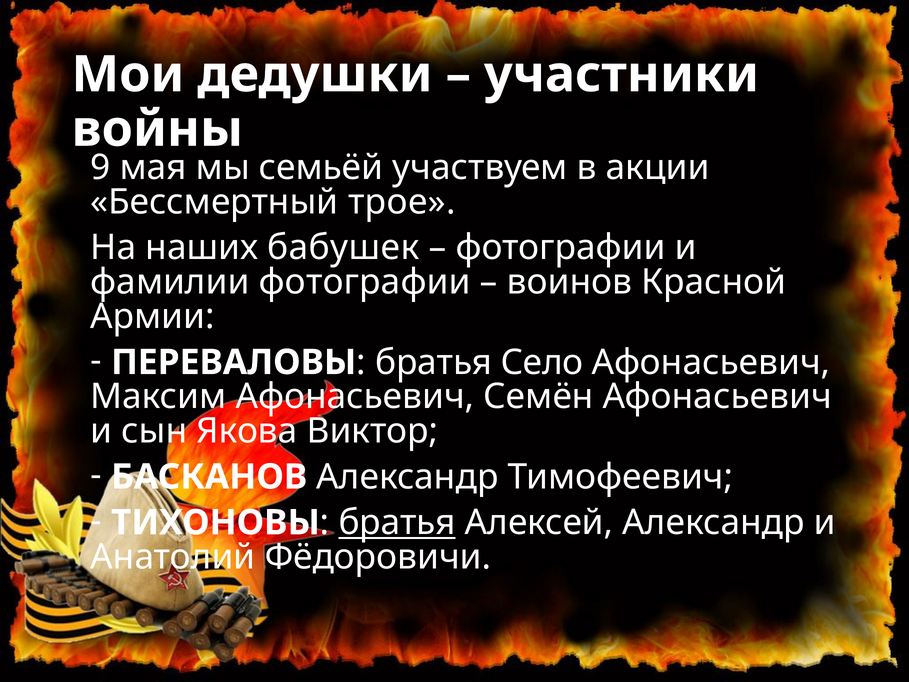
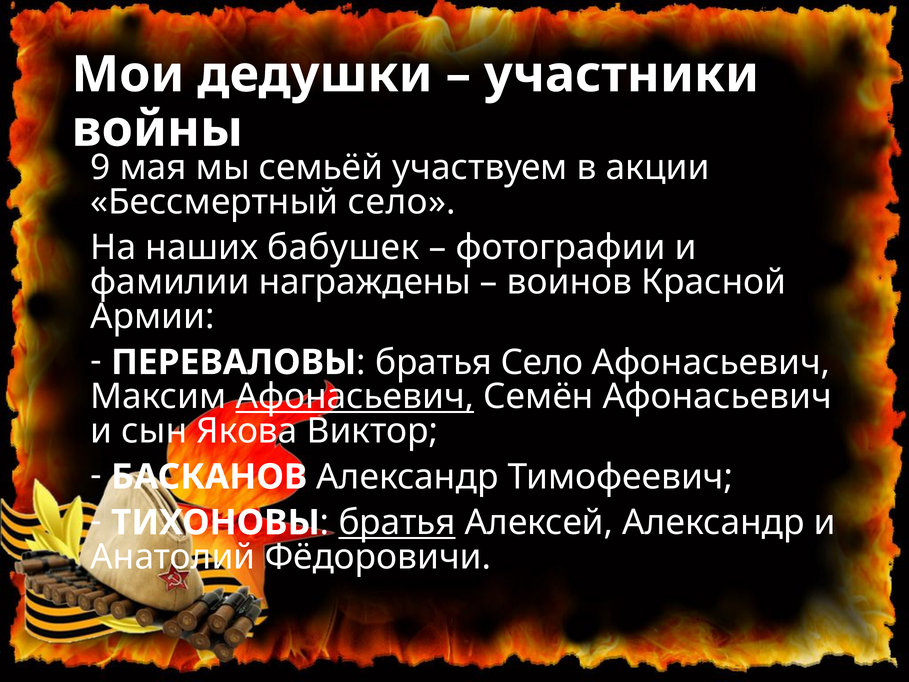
Бессмертный трое: трое -> село
фамилии фотографии: фотографии -> награждены
Афонасьевич at (355, 397) underline: none -> present
